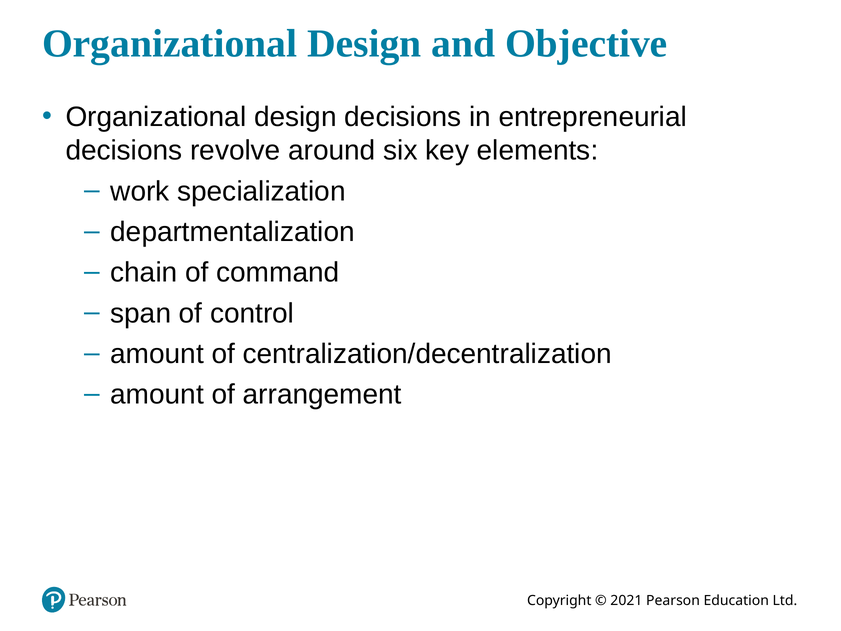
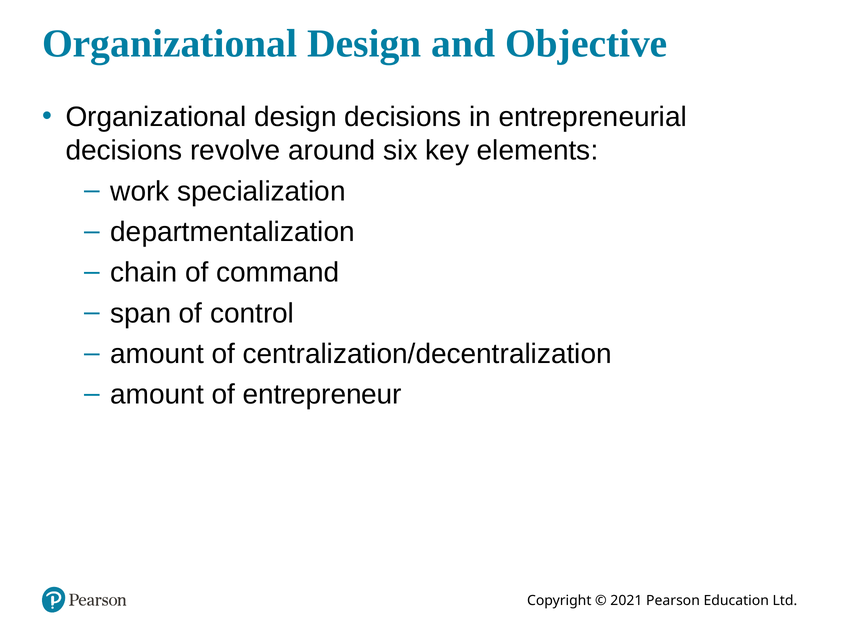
arrangement: arrangement -> entrepreneur
